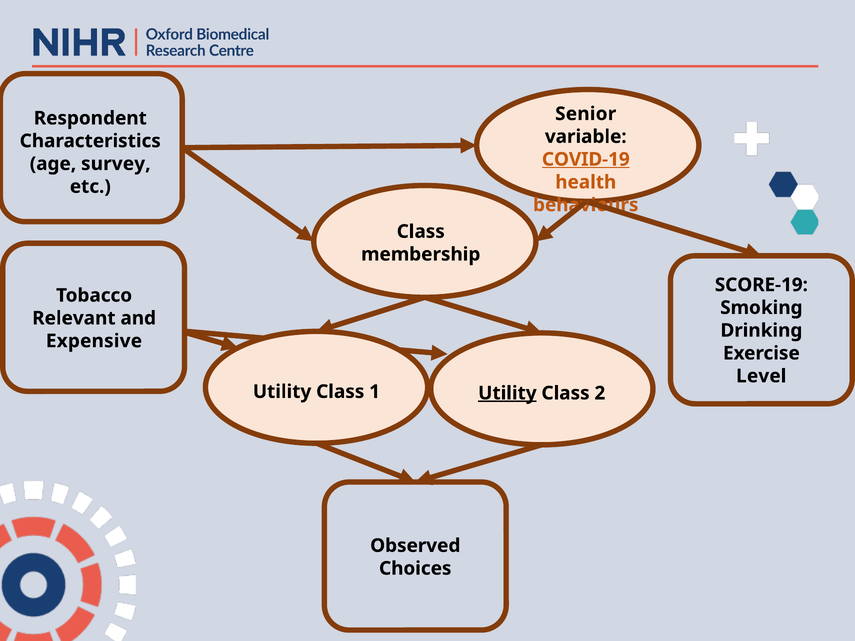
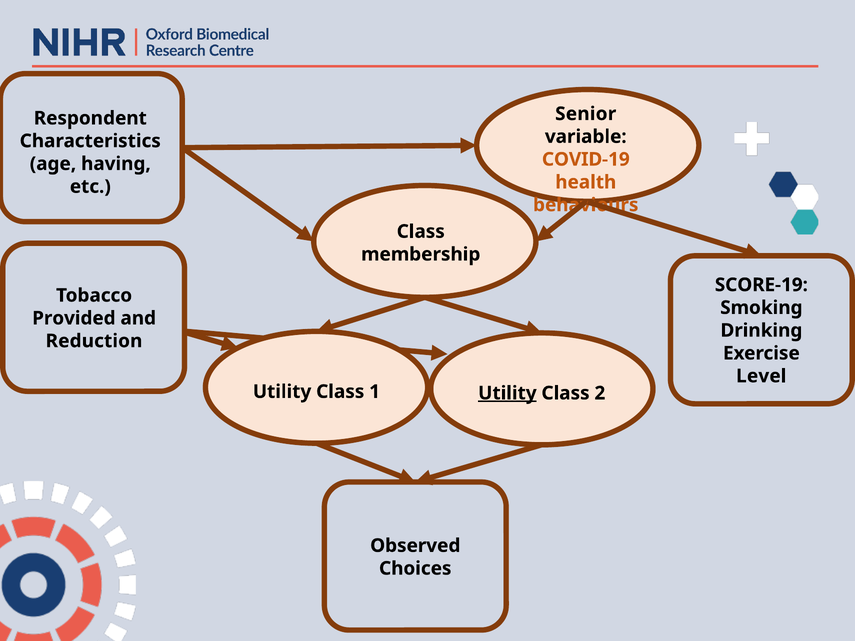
COVID-19 underline: present -> none
survey: survey -> having
Relevant: Relevant -> Provided
Expensive: Expensive -> Reduction
